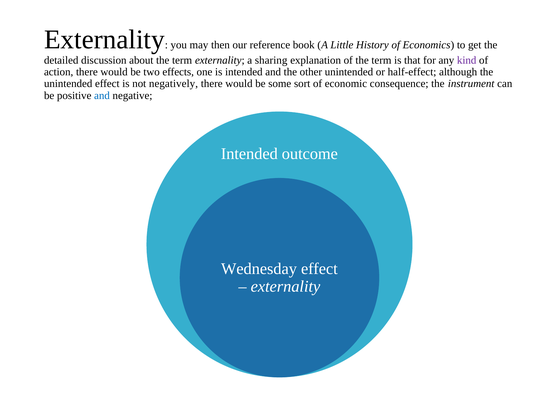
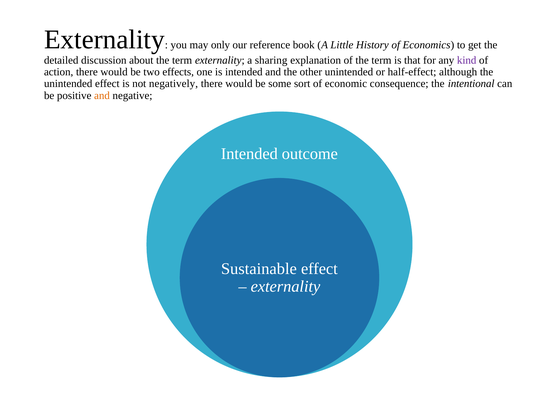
then: then -> only
instrument: instrument -> intentional
and at (102, 96) colour: blue -> orange
Wednesday: Wednesday -> Sustainable
